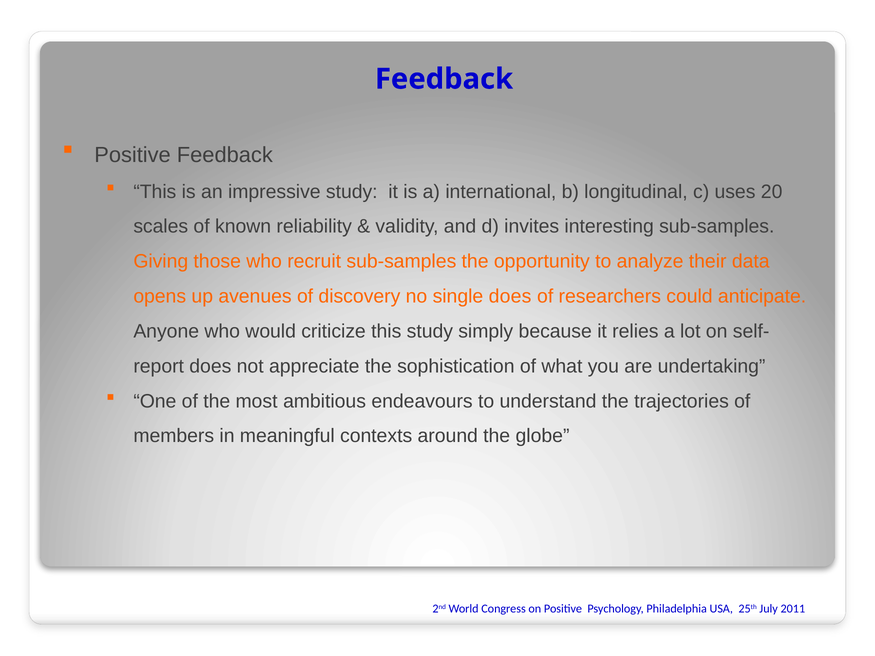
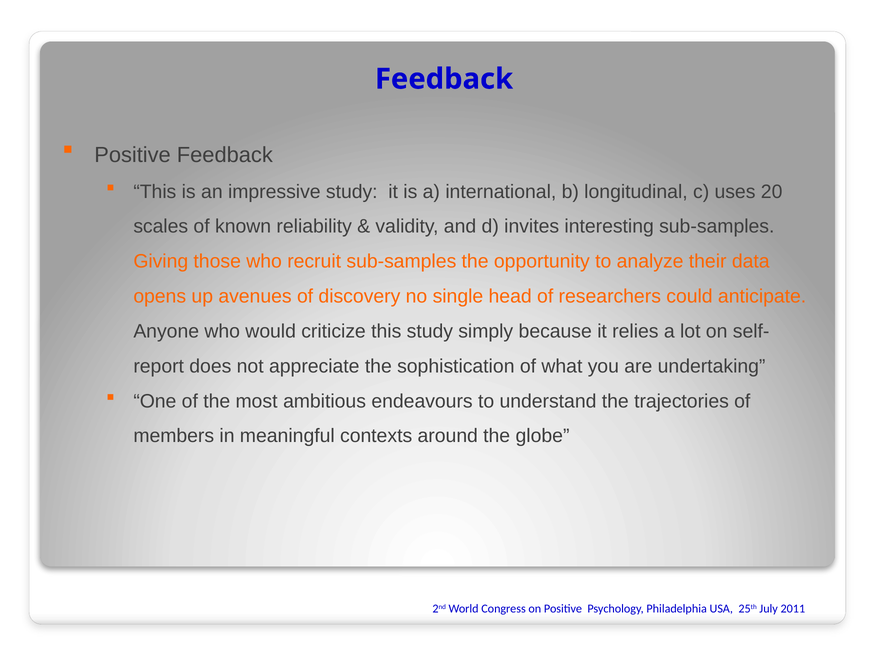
single does: does -> head
